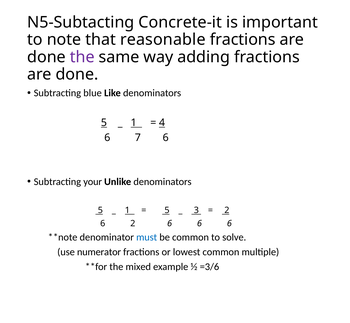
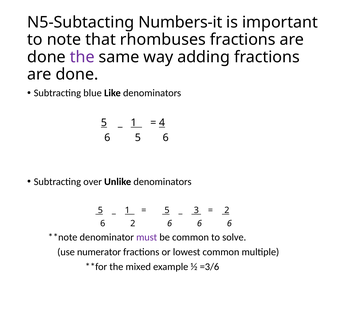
Concrete-it: Concrete-it -> Numbers-it
reasonable: reasonable -> rhombuses
6 7: 7 -> 5
your: your -> over
must colour: blue -> purple
